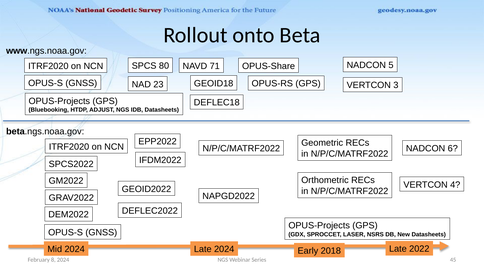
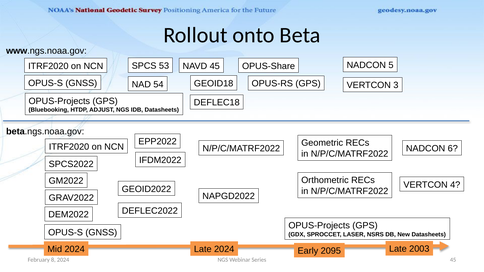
80: 80 -> 53
NAVD 71: 71 -> 45
23: 23 -> 54
2018: 2018 -> 2095
2022: 2022 -> 2003
